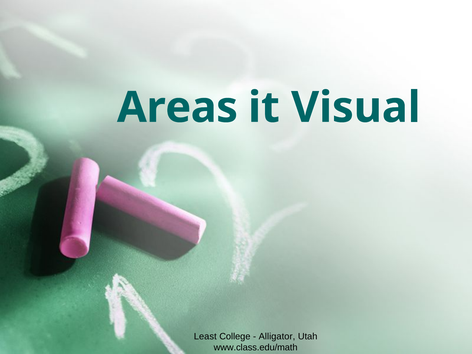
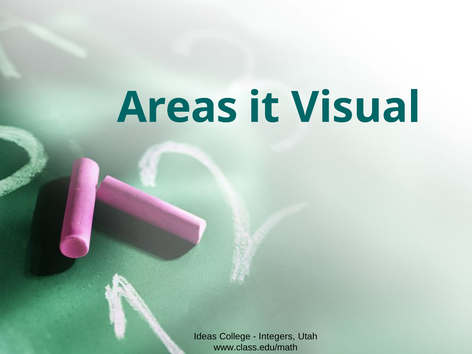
Least: Least -> Ideas
Alligator: Alligator -> Integers
